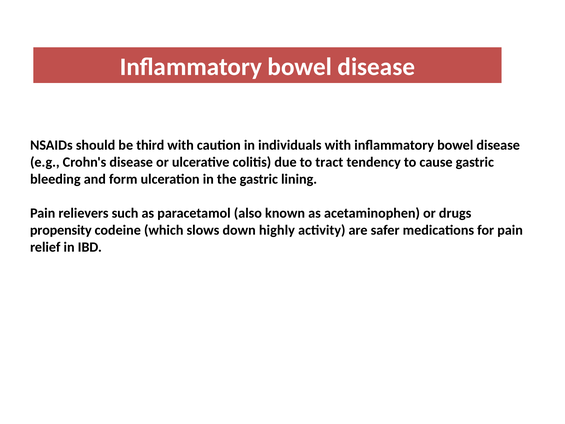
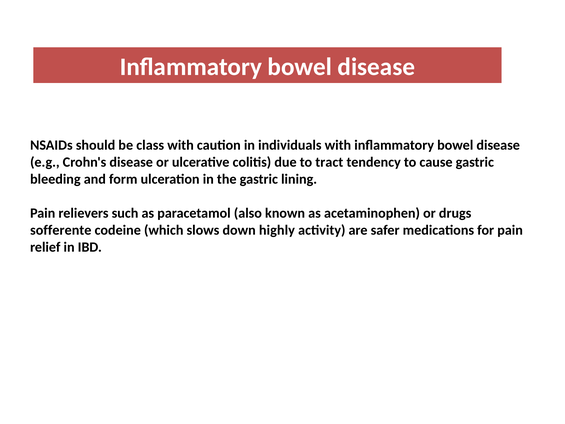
third: third -> class
propensity: propensity -> sofferente
